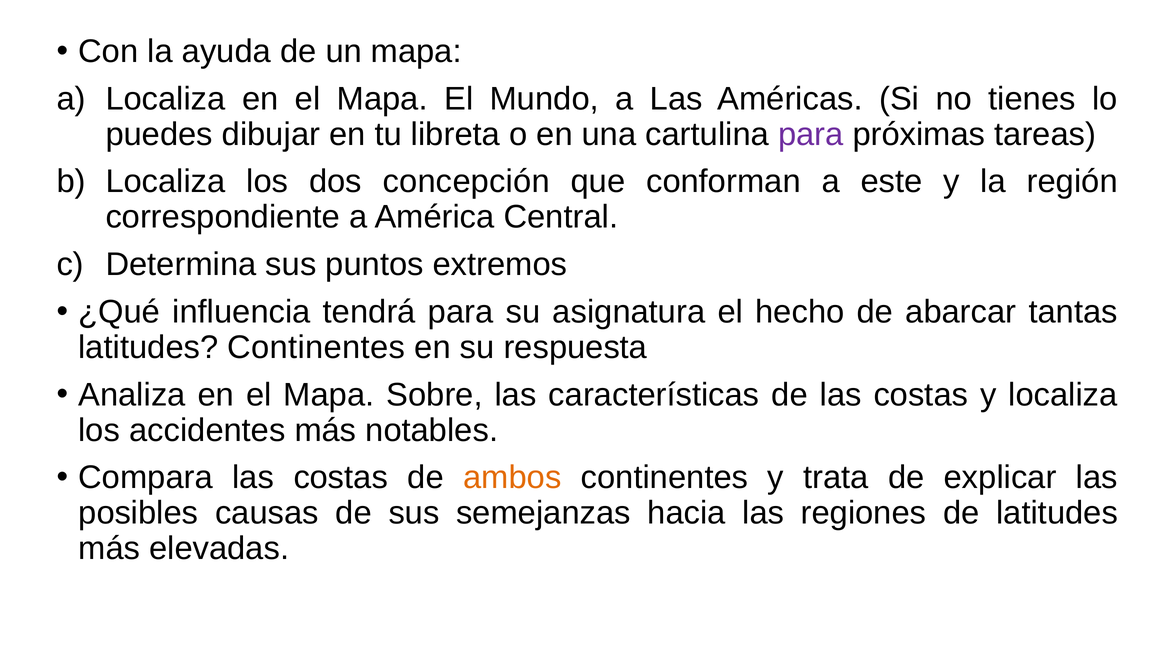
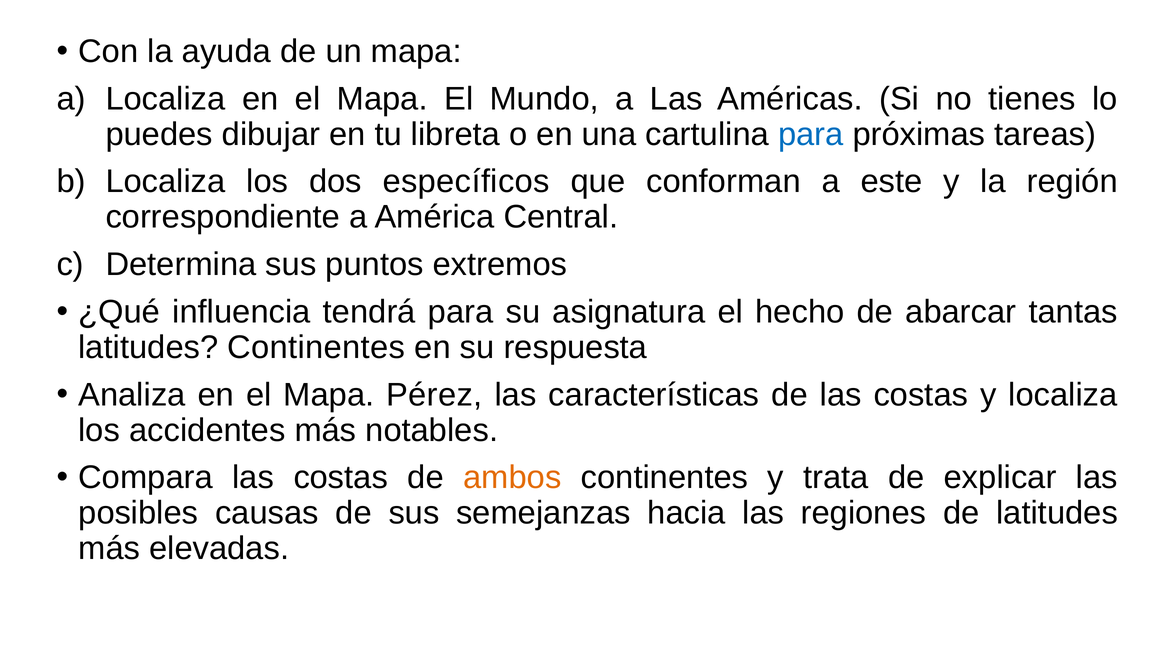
para at (811, 134) colour: purple -> blue
concepción: concepción -> específicos
Sobre: Sobre -> Pérez
